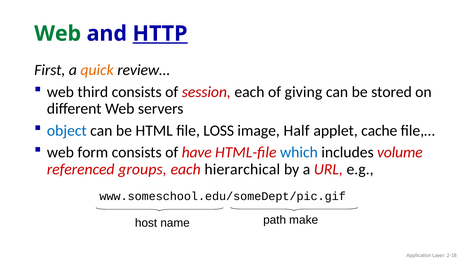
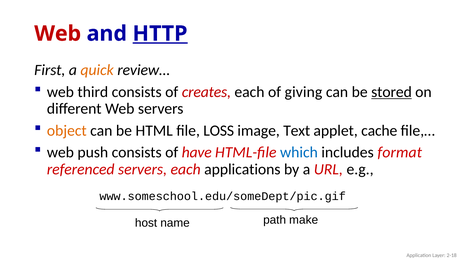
Web at (58, 34) colour: green -> red
session: session -> creates
stored underline: none -> present
object colour: blue -> orange
Half: Half -> Text
form: form -> push
volume: volume -> format
referenced groups: groups -> servers
hierarchical: hierarchical -> applications
